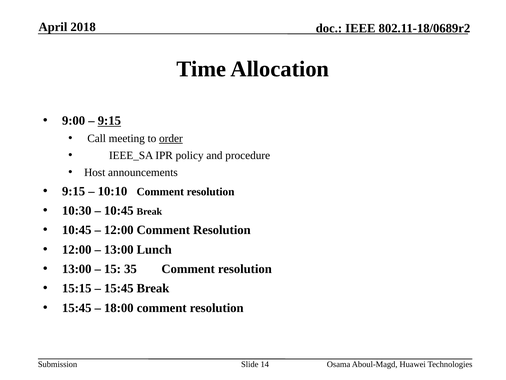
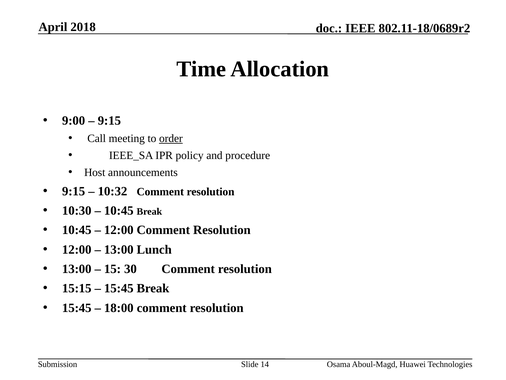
9:15 at (109, 121) underline: present -> none
10:10: 10:10 -> 10:32
35: 35 -> 30
